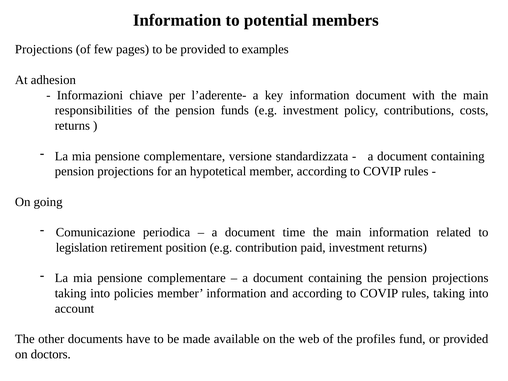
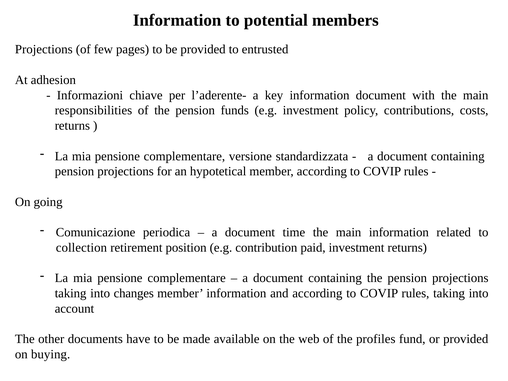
examples: examples -> entrusted
legislation: legislation -> collection
policies: policies -> changes
doctors: doctors -> buying
